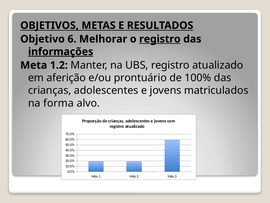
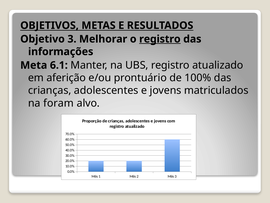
Objetivo 6: 6 -> 3
informações underline: present -> none
1.2: 1.2 -> 6.1
forma: forma -> foram
